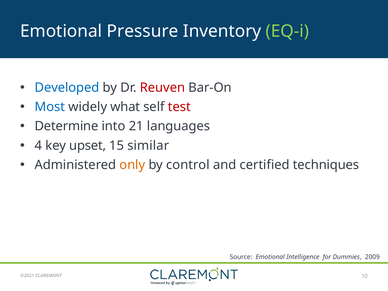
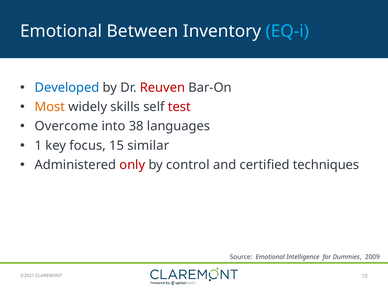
Pressure: Pressure -> Between
EQ-i colour: light green -> light blue
Most colour: blue -> orange
what: what -> skills
Determine: Determine -> Overcome
21: 21 -> 38
4: 4 -> 1
upset: upset -> focus
only colour: orange -> red
